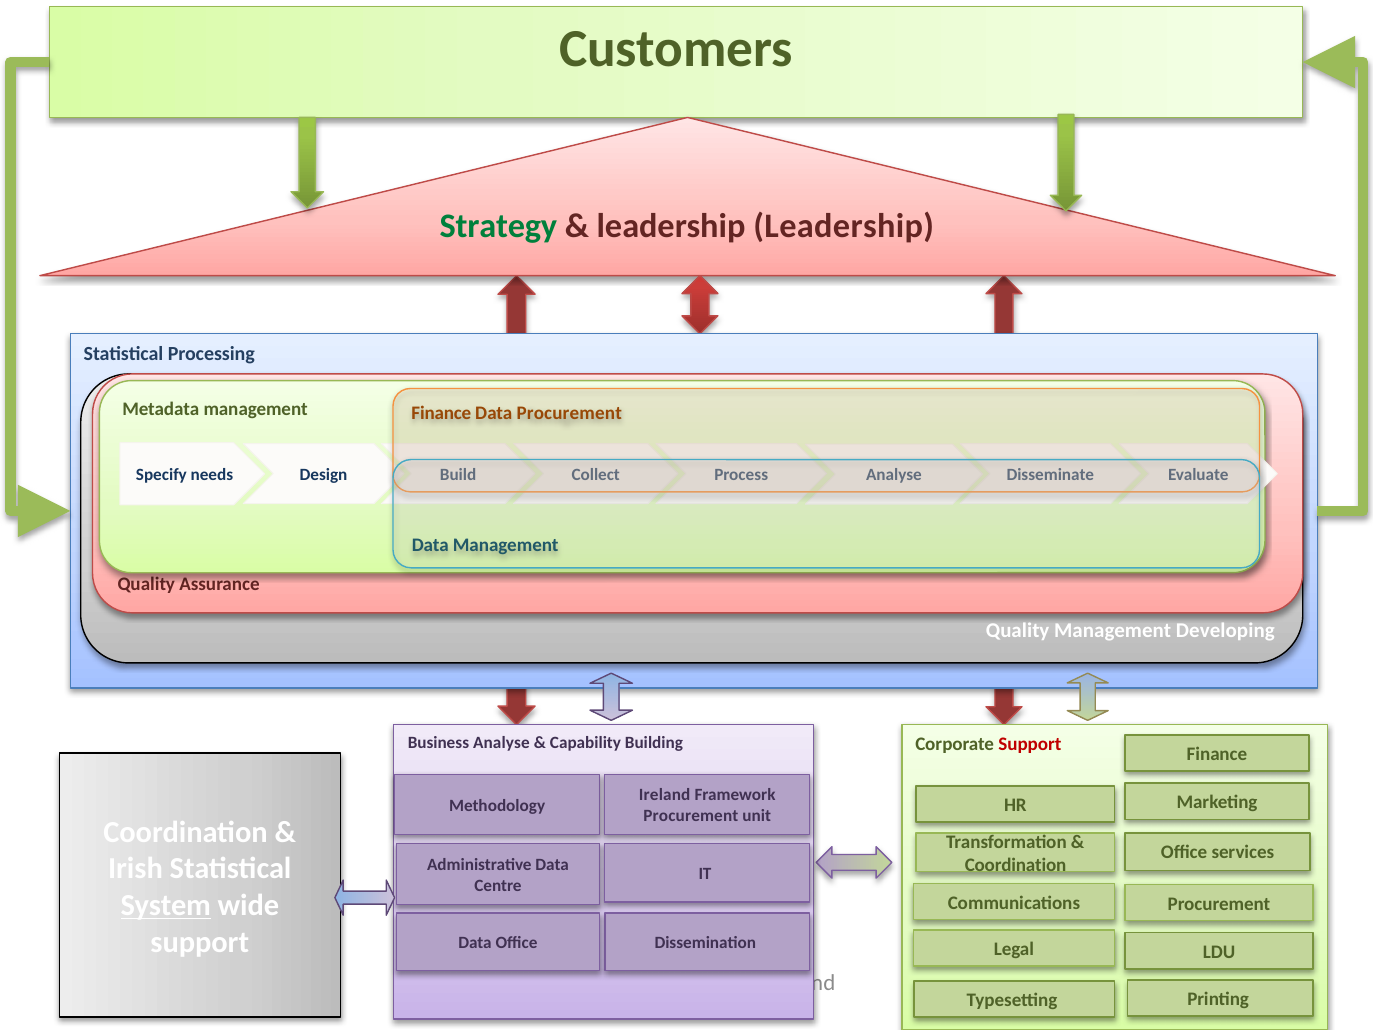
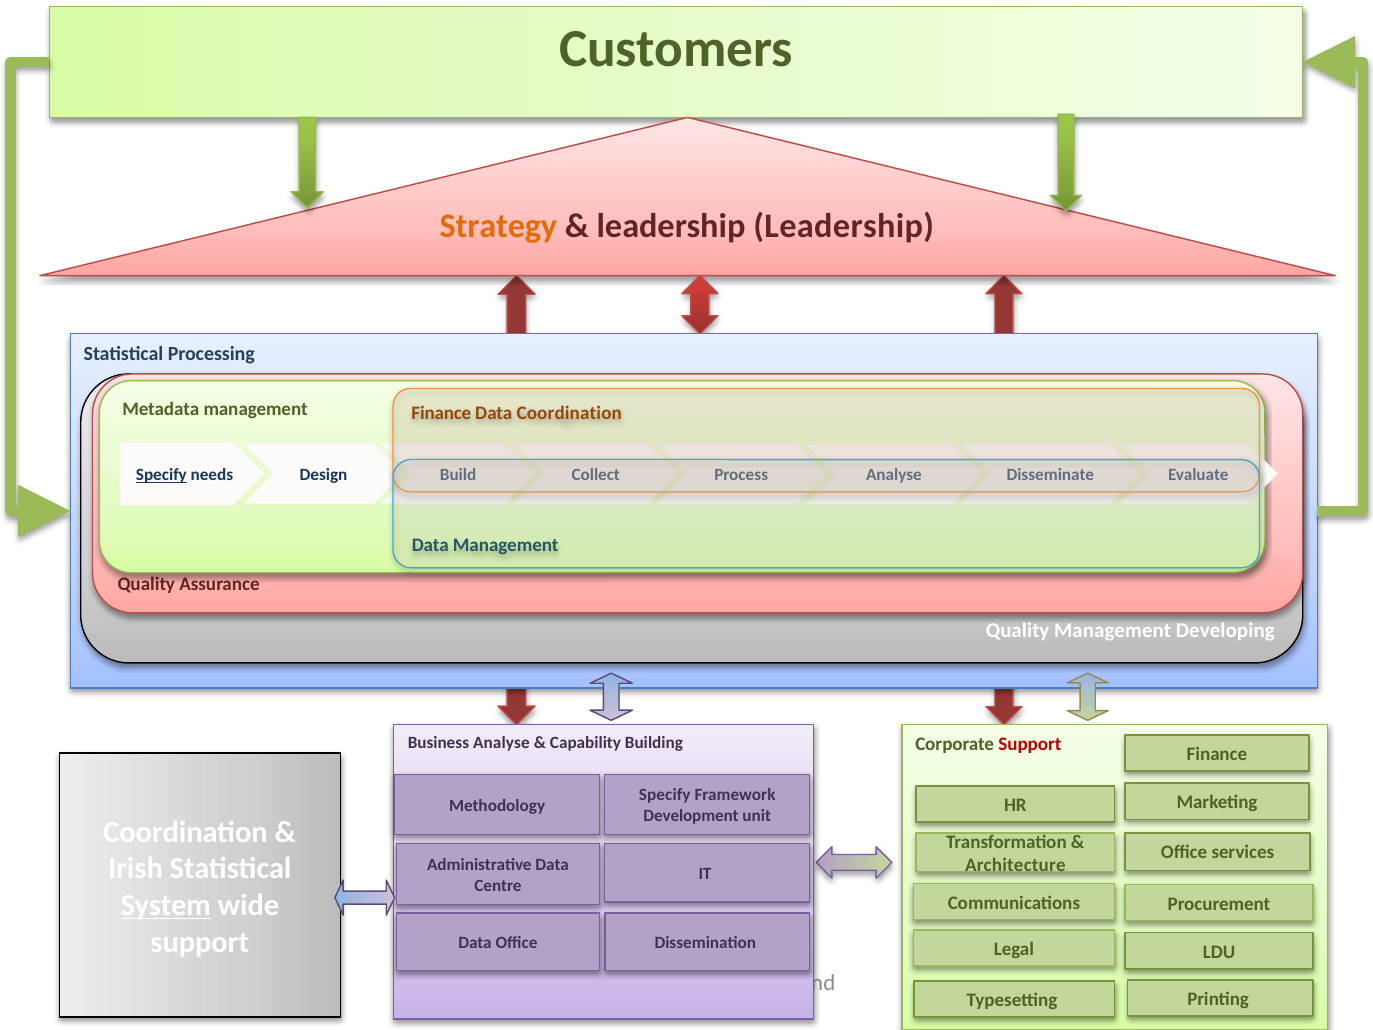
Strategy colour: green -> orange
Data Procurement: Procurement -> Coordination
Specify at (161, 475) underline: none -> present
Ireland at (665, 795): Ireland -> Specify
Procurement at (691, 816): Procurement -> Development
Coordination at (1016, 865): Coordination -> Architecture
